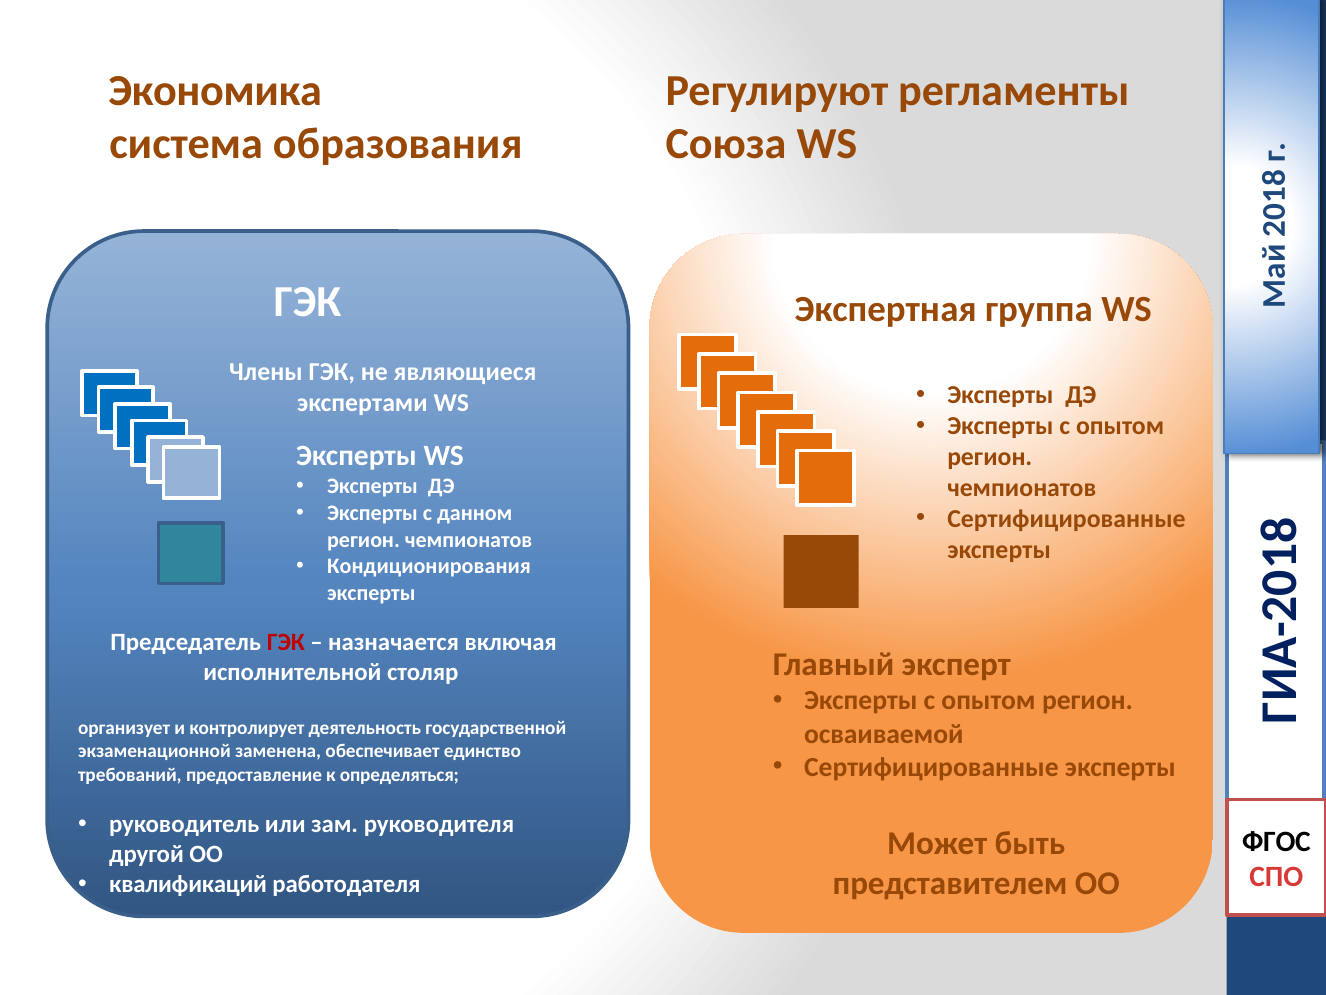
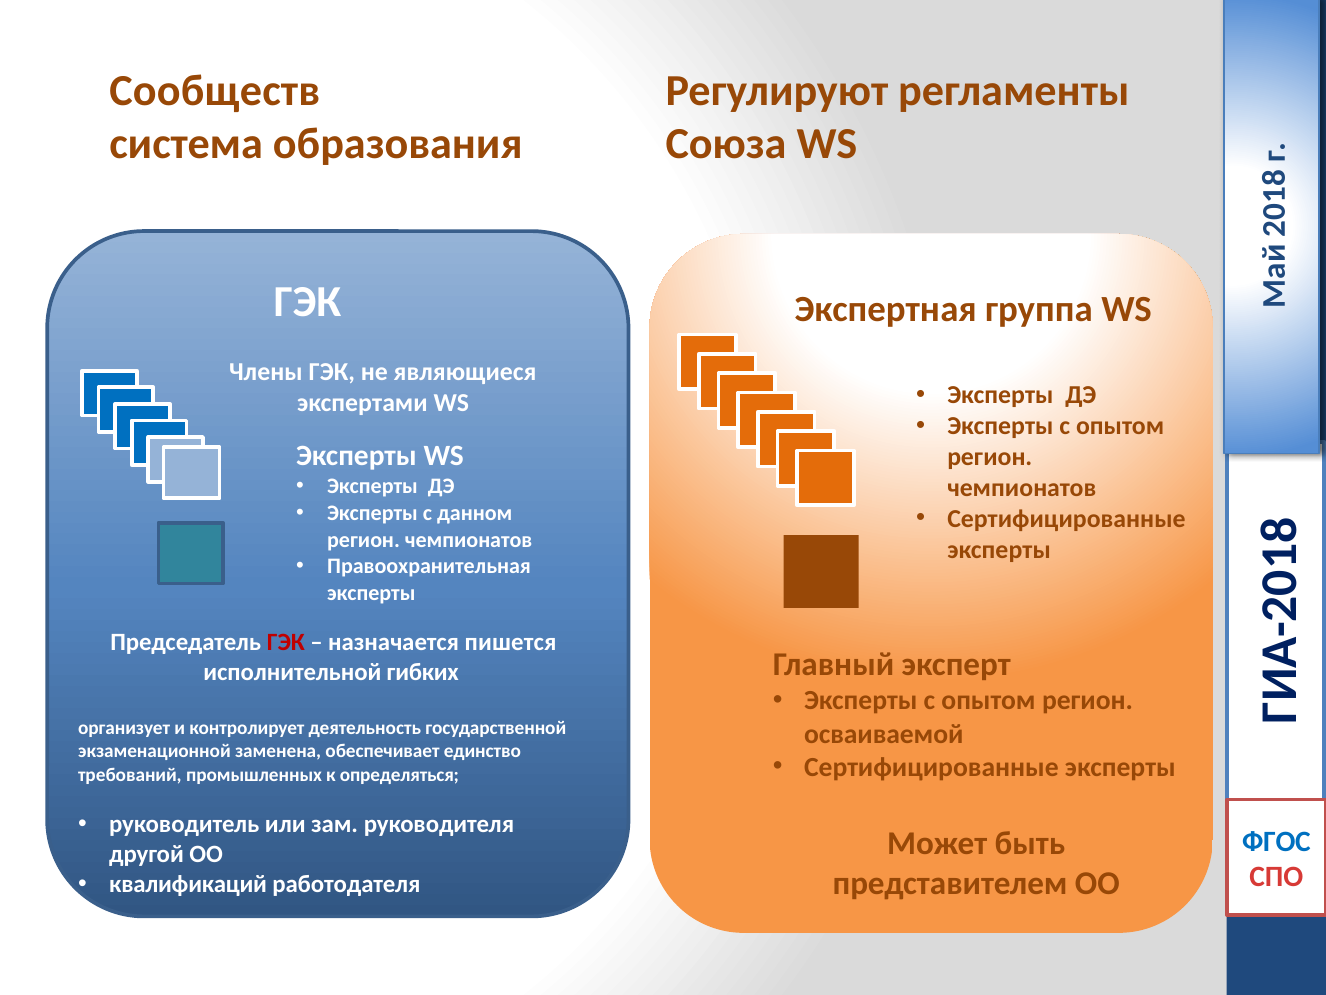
Экономика: Экономика -> Сообществ
Кондиционирования: Кондиционирования -> Правоохранительная
включая: включая -> пишется
столяр: столяр -> гибких
предоставление: предоставление -> промышленных
ФГОС colour: black -> blue
